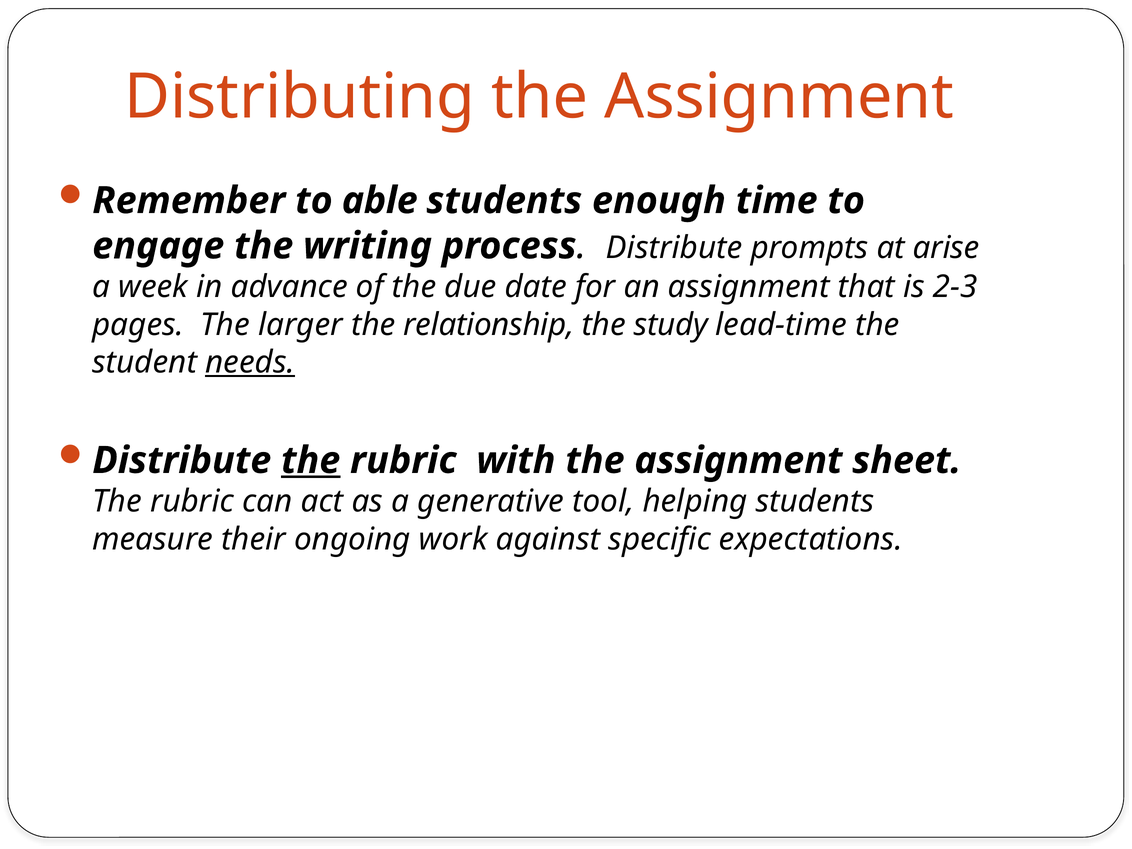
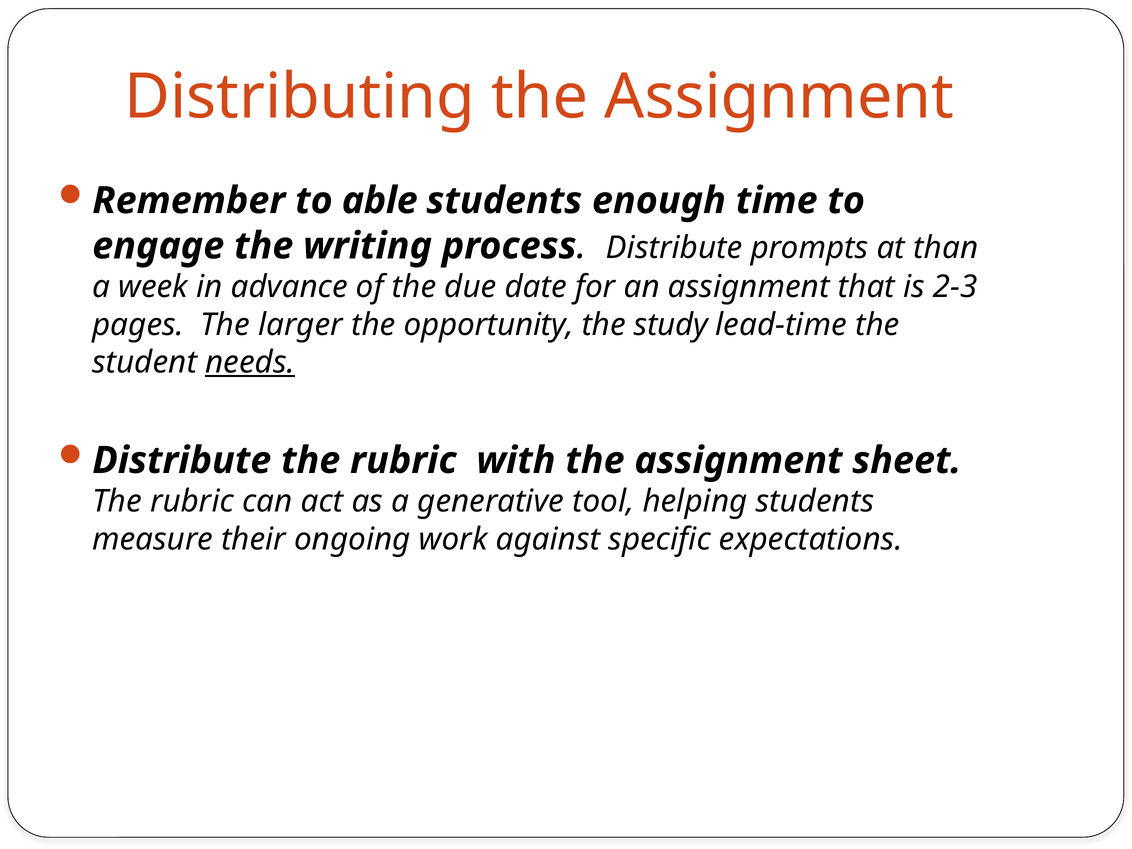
arise: arise -> than
relationship: relationship -> opportunity
the at (311, 460) underline: present -> none
